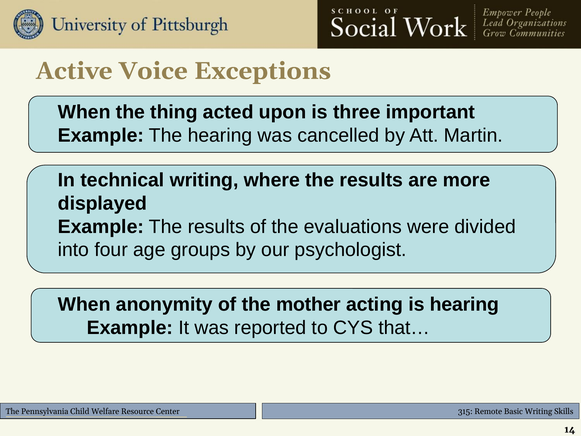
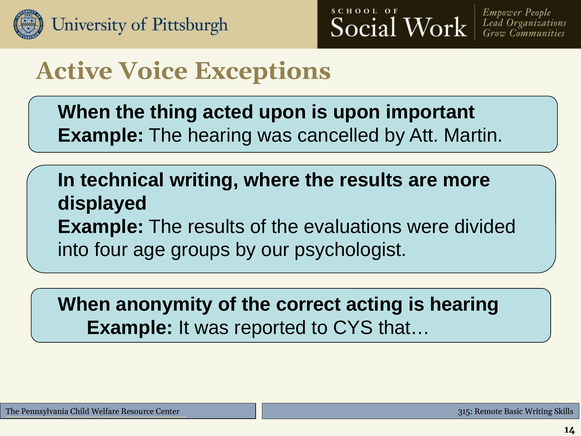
is three: three -> upon
mother: mother -> correct
